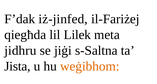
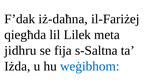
iż-jinfed: iż-jinfed -> iż-daħna
jiġi: jiġi -> fija
Jista: Jista -> Iżda
weġibhom colour: orange -> blue
